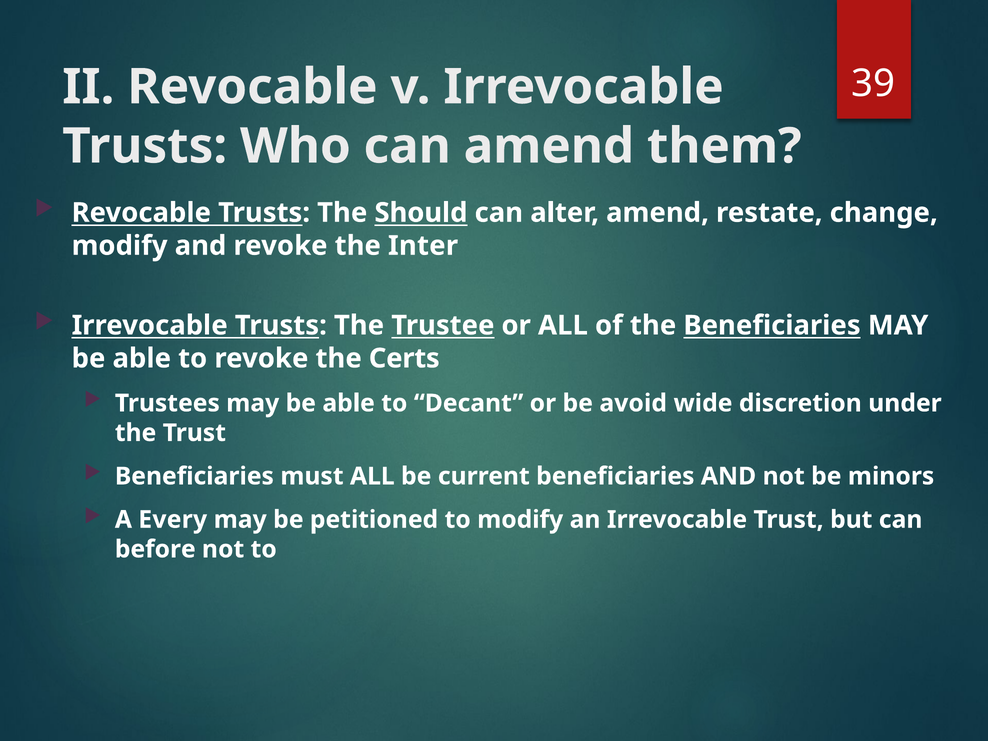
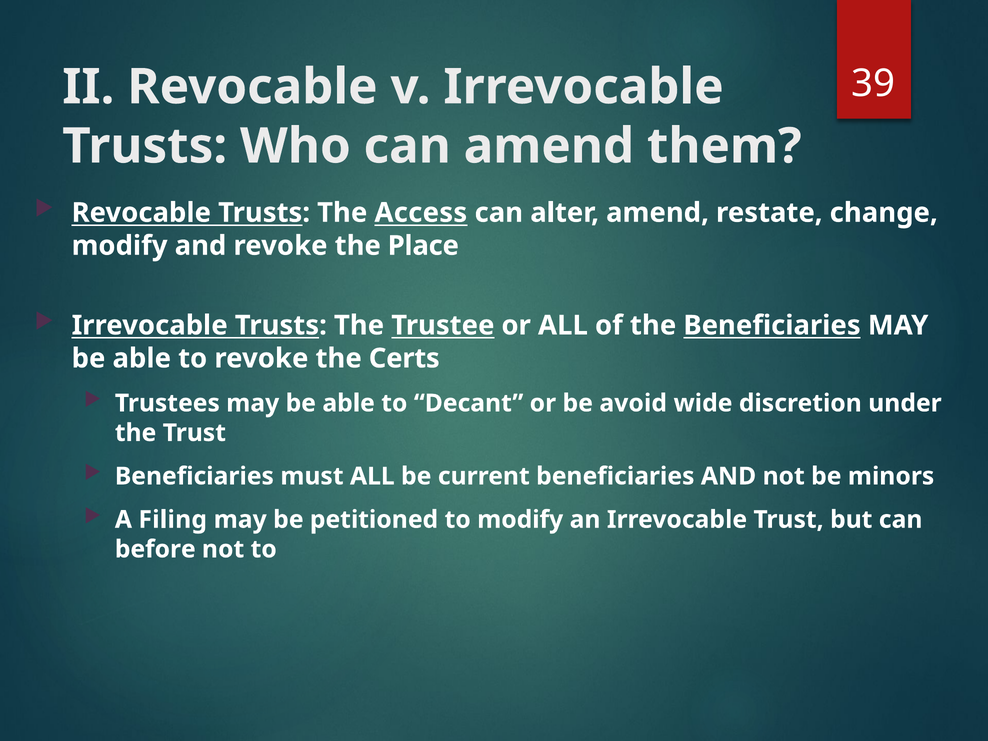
Should: Should -> Access
Inter: Inter -> Place
Every: Every -> Filing
